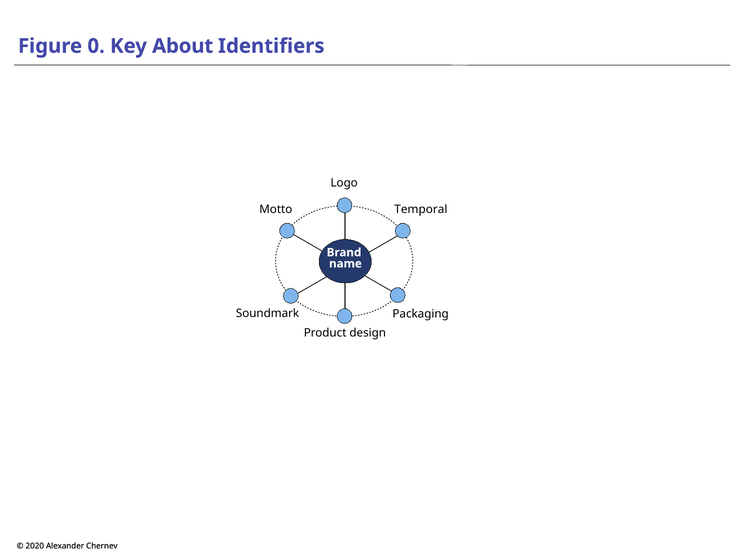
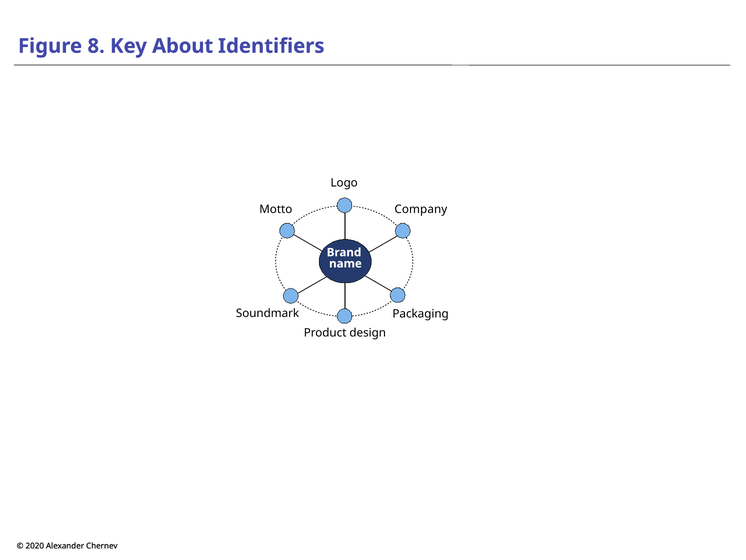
0: 0 -> 8
Temporal: Temporal -> Company
